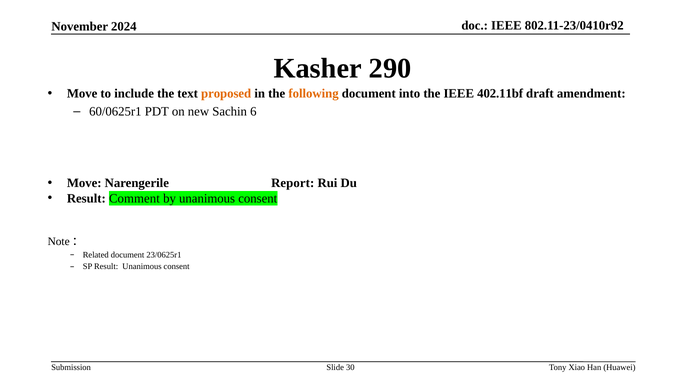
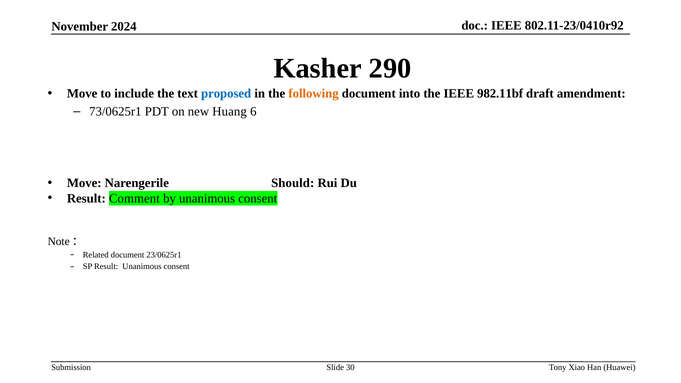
proposed colour: orange -> blue
402.11bf: 402.11bf -> 982.11bf
60/0625r1: 60/0625r1 -> 73/0625r1
Sachin: Sachin -> Huang
Report: Report -> Should
